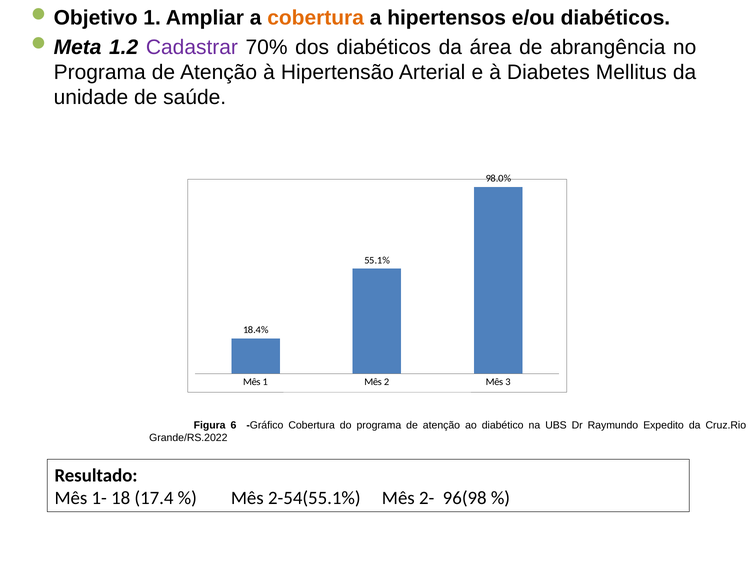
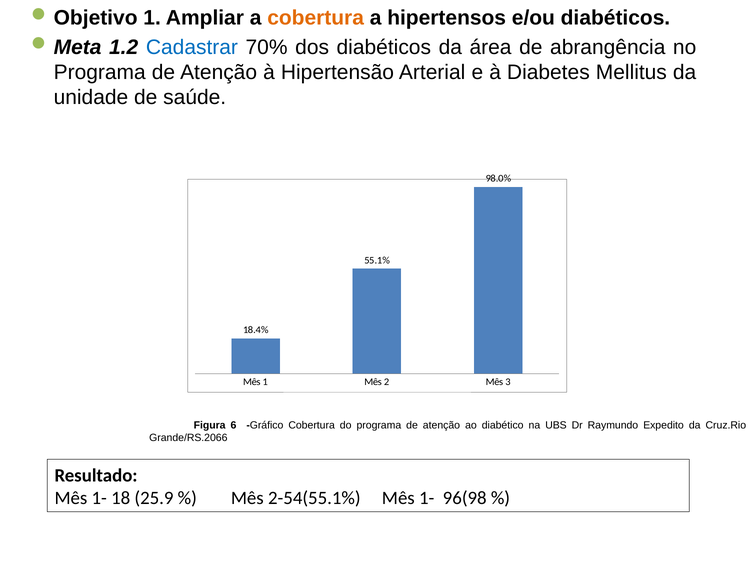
Cadastrar colour: purple -> blue
Grande/RS.2022: Grande/RS.2022 -> Grande/RS.2066
17.4: 17.4 -> 25.9
2-54(55.1% Mês 2-: 2- -> 1-
